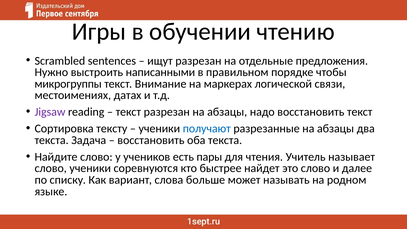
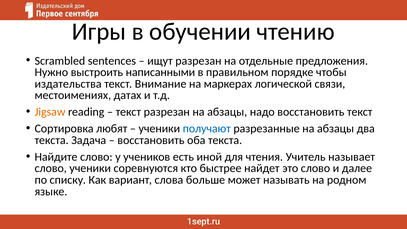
микрогруппы: микрогруппы -> издательства
Jigsaw colour: purple -> orange
тексту: тексту -> любят
пары: пары -> иной
